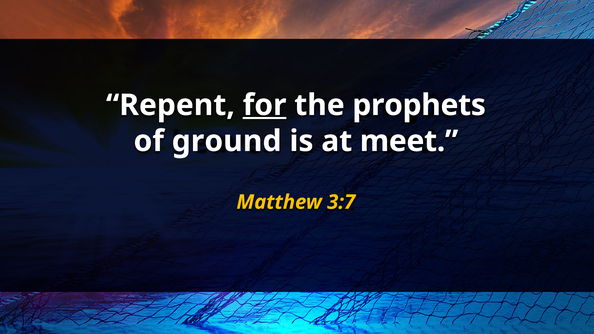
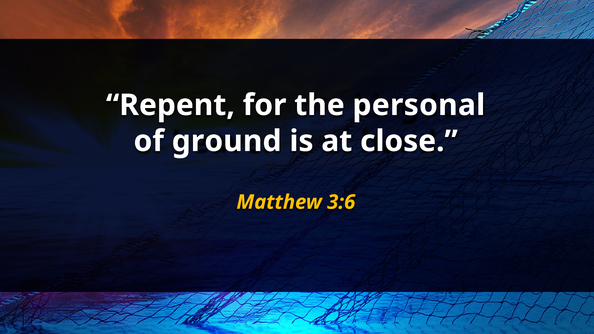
for underline: present -> none
prophets: prophets -> personal
meet: meet -> close
3:7: 3:7 -> 3:6
